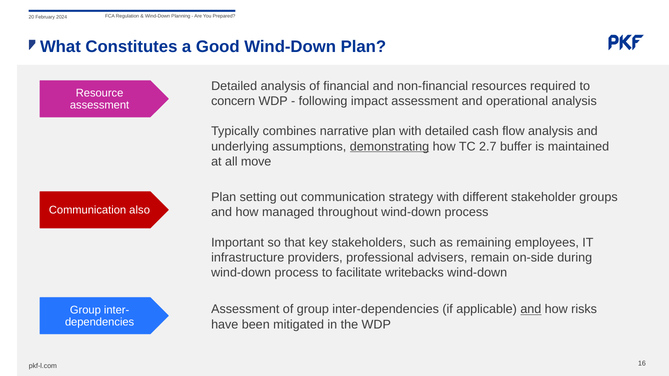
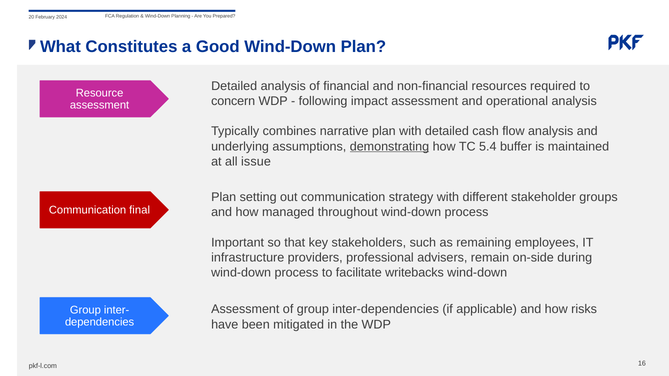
2.7: 2.7 -> 5.4
move: move -> issue
also: also -> final
and at (531, 310) underline: present -> none
